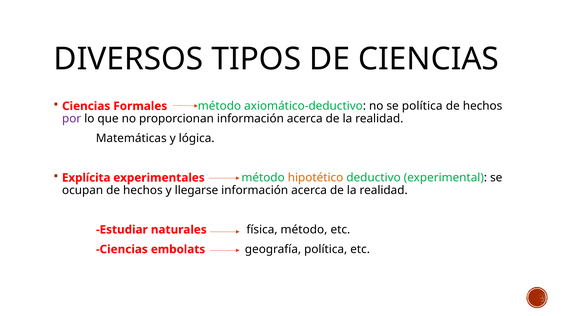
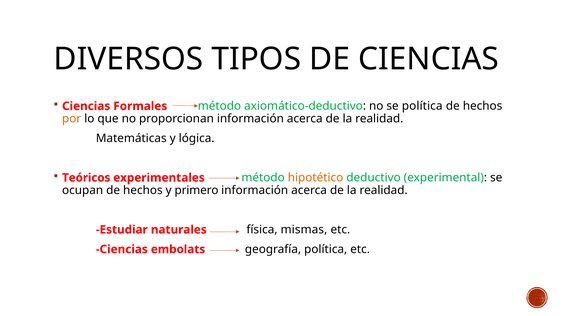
por colour: purple -> orange
Explícita: Explícita -> Teóricos
llegarse: llegarse -> primero
física método: método -> mismas
